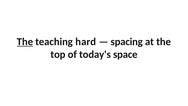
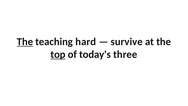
spacing: spacing -> survive
top underline: none -> present
space: space -> three
